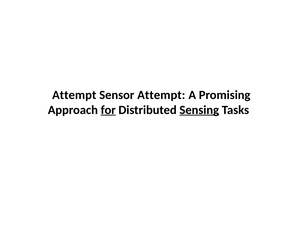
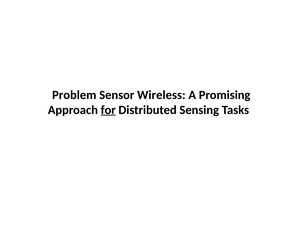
Attempt at (74, 95): Attempt -> Problem
Sensor Attempt: Attempt -> Wireless
Sensing underline: present -> none
